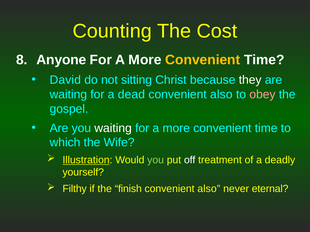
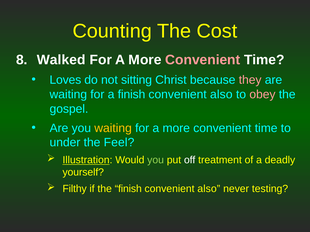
Anyone: Anyone -> Walked
Convenient at (203, 60) colour: yellow -> pink
David: David -> Loves
they colour: white -> pink
a dead: dead -> finish
waiting at (113, 128) colour: white -> yellow
which: which -> under
Wife: Wife -> Feel
eternal: eternal -> testing
